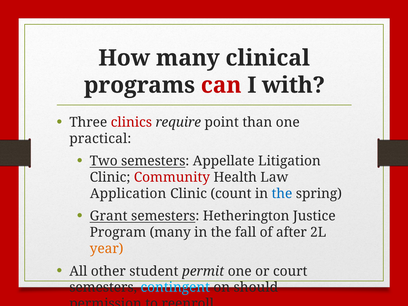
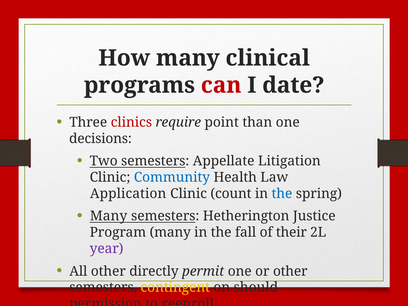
with: with -> date
practical: practical -> decisions
Community colour: red -> blue
Grant at (109, 216): Grant -> Many
after: after -> their
year colour: orange -> purple
student: student -> directly
or court: court -> other
contingent colour: light blue -> yellow
